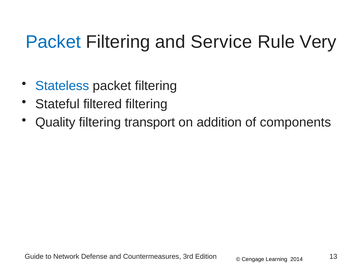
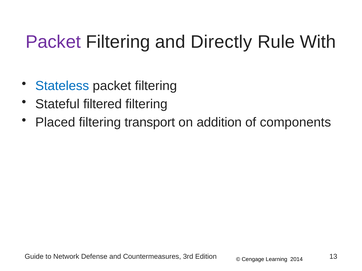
Packet at (53, 42) colour: blue -> purple
Service: Service -> Directly
Very: Very -> With
Quality: Quality -> Placed
